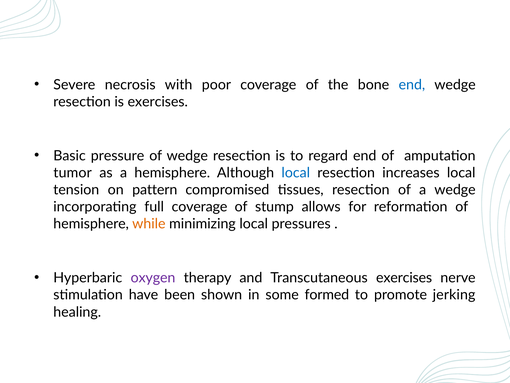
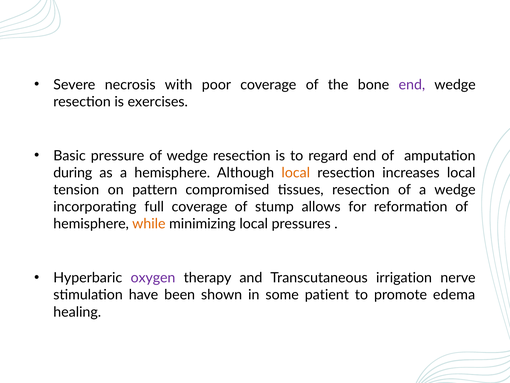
end at (412, 85) colour: blue -> purple
tumor: tumor -> during
local at (296, 173) colour: blue -> orange
Transcutaneous exercises: exercises -> irrigation
formed: formed -> patient
jerking: jerking -> edema
